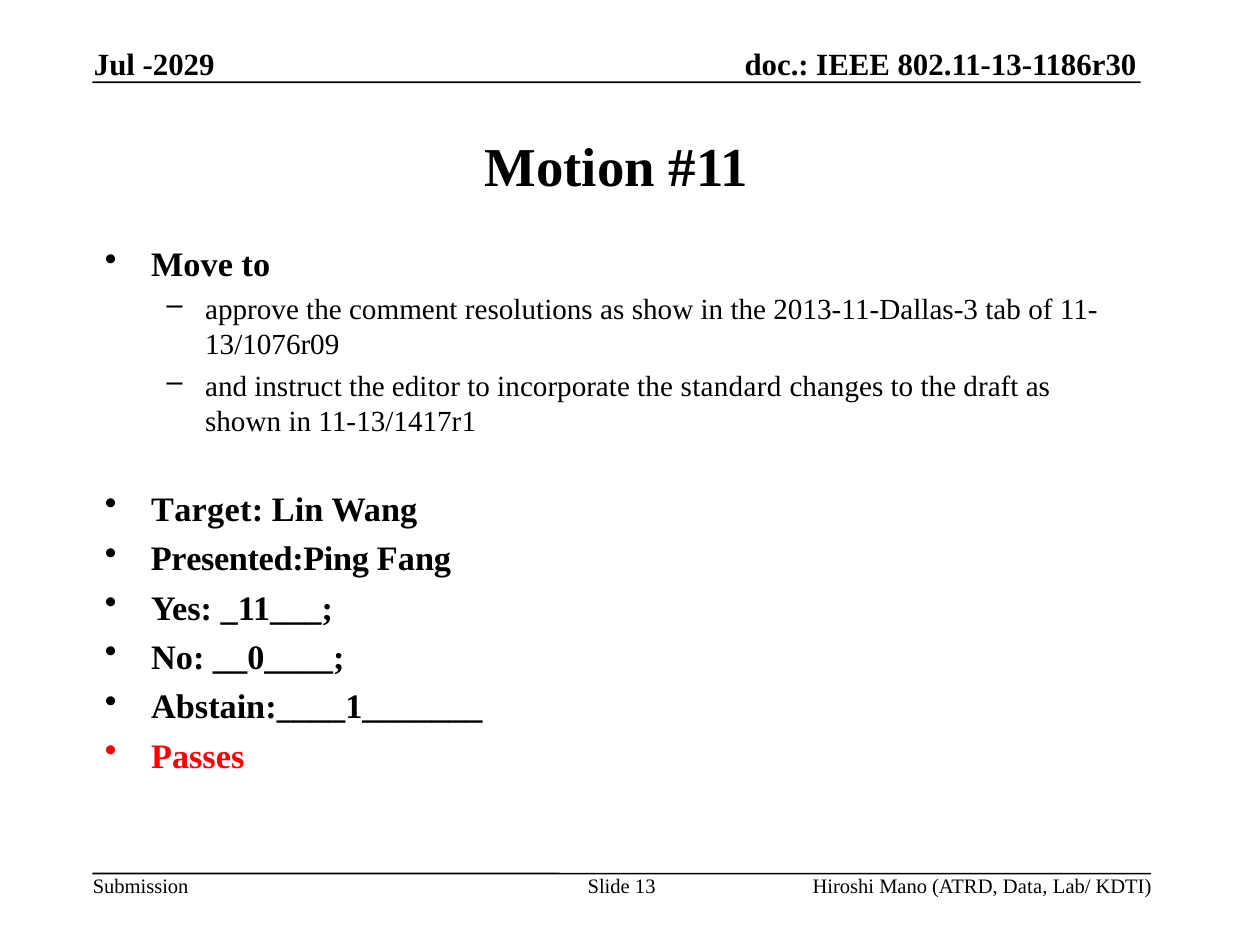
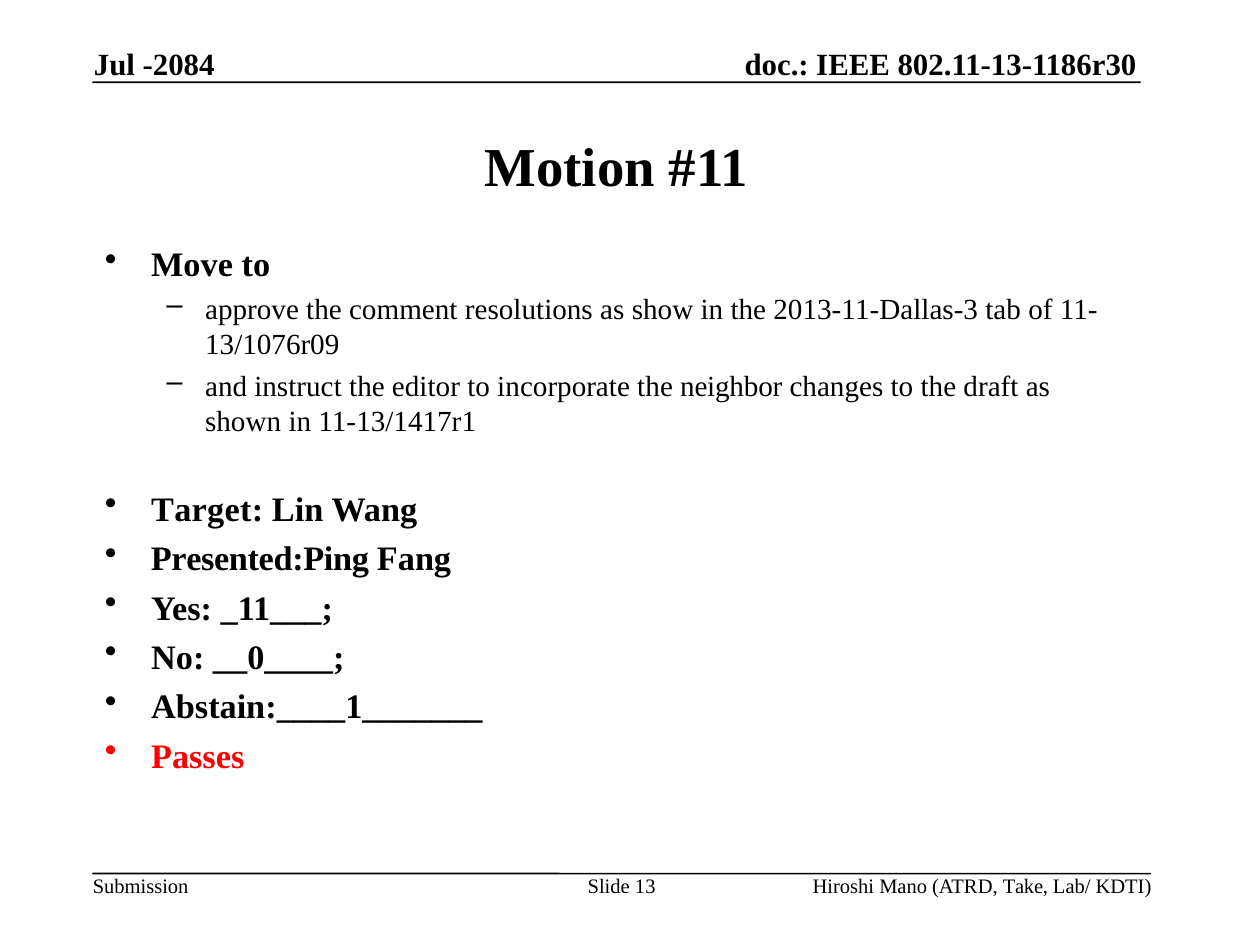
-2029: -2029 -> -2084
standard: standard -> neighbor
Data: Data -> Take
